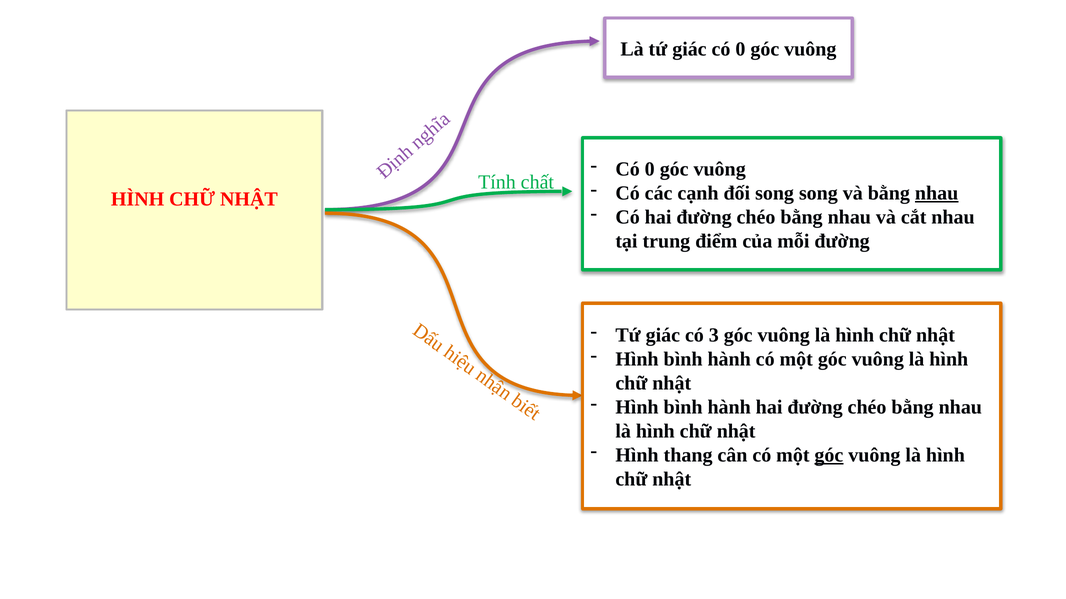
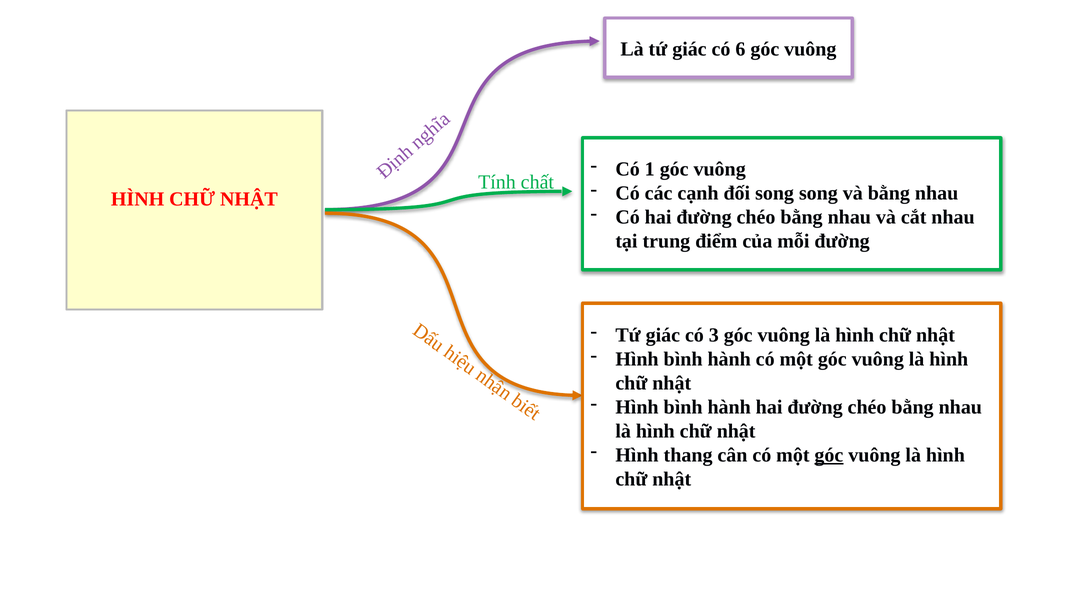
giác có 0: 0 -> 6
0 at (650, 169): 0 -> 1
nhau at (937, 193) underline: present -> none
